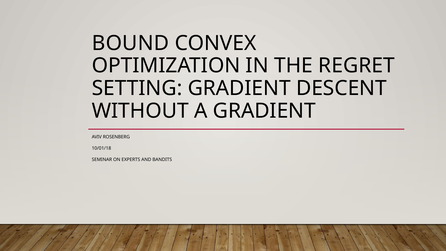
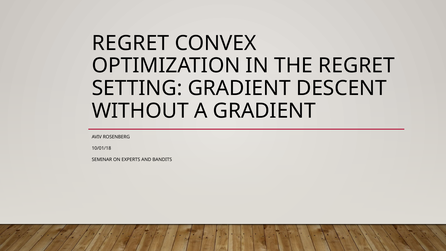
BOUND at (131, 43): BOUND -> REGRET
